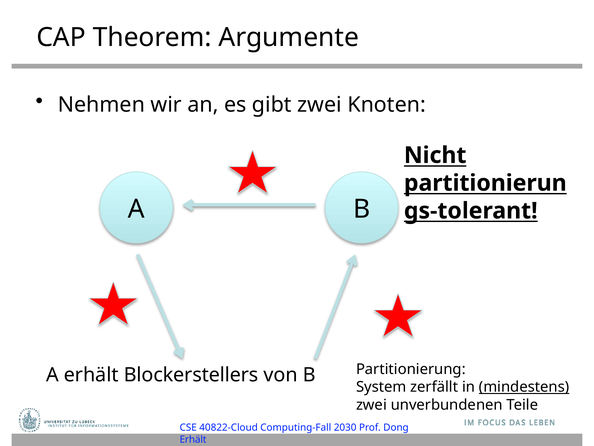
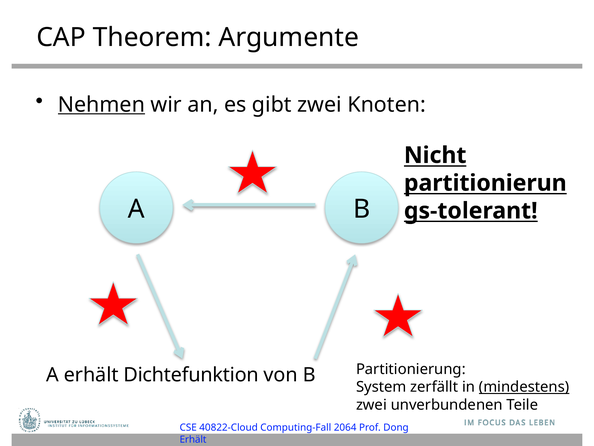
Nehmen underline: none -> present
Blockerstellers: Blockerstellers -> Dichtefunktion
2030: 2030 -> 2064
